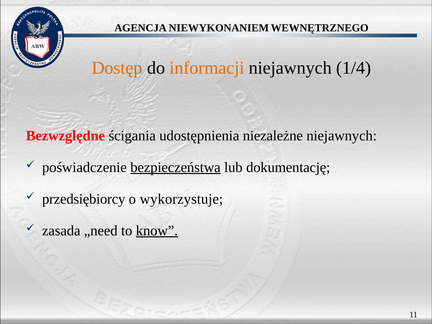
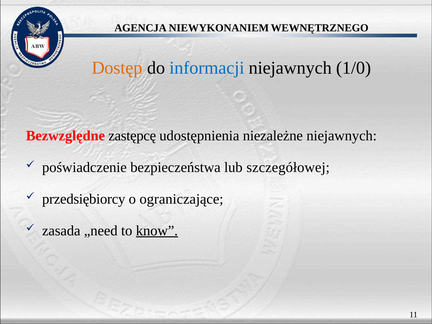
informacji colour: orange -> blue
1/4: 1/4 -> 1/0
ścigania: ścigania -> zastępcę
bezpieczeństwa underline: present -> none
dokumentację: dokumentację -> szczegółowej
wykorzystuje: wykorzystuje -> ograniczające
